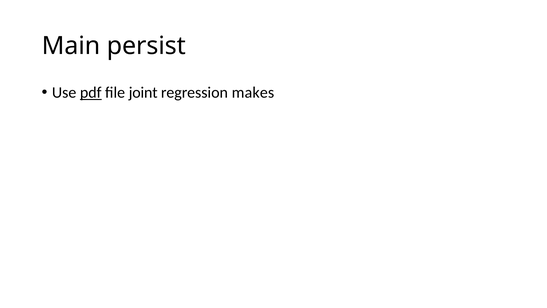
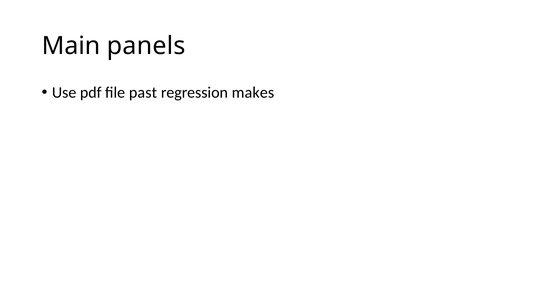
persist: persist -> panels
pdf underline: present -> none
joint: joint -> past
